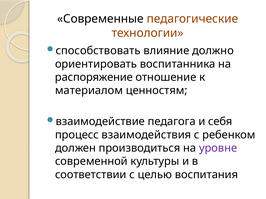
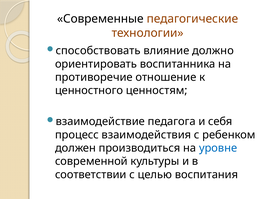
распоряжение: распоряжение -> противоречие
материалом: материалом -> ценностного
уровне colour: purple -> blue
